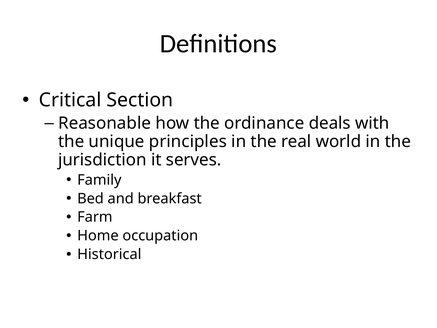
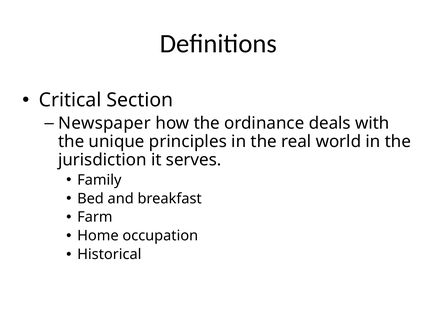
Reasonable: Reasonable -> Newspaper
